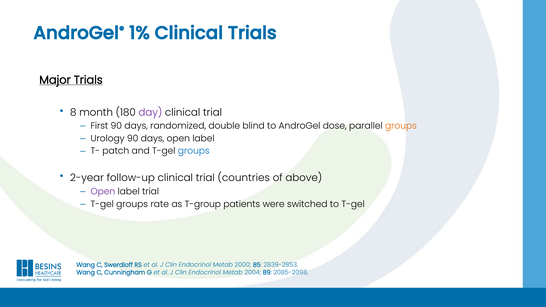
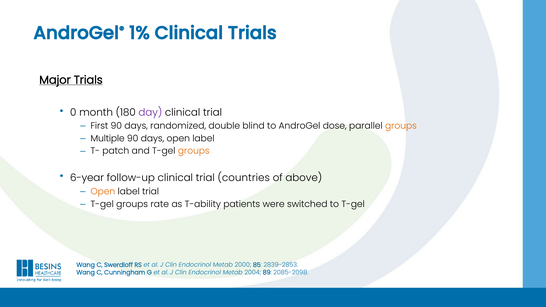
8: 8 -> 0
Urology: Urology -> Multiple
groups at (194, 151) colour: blue -> orange
2-year: 2-year -> 6-year
Open at (103, 191) colour: purple -> orange
T-group: T-group -> T-ability
